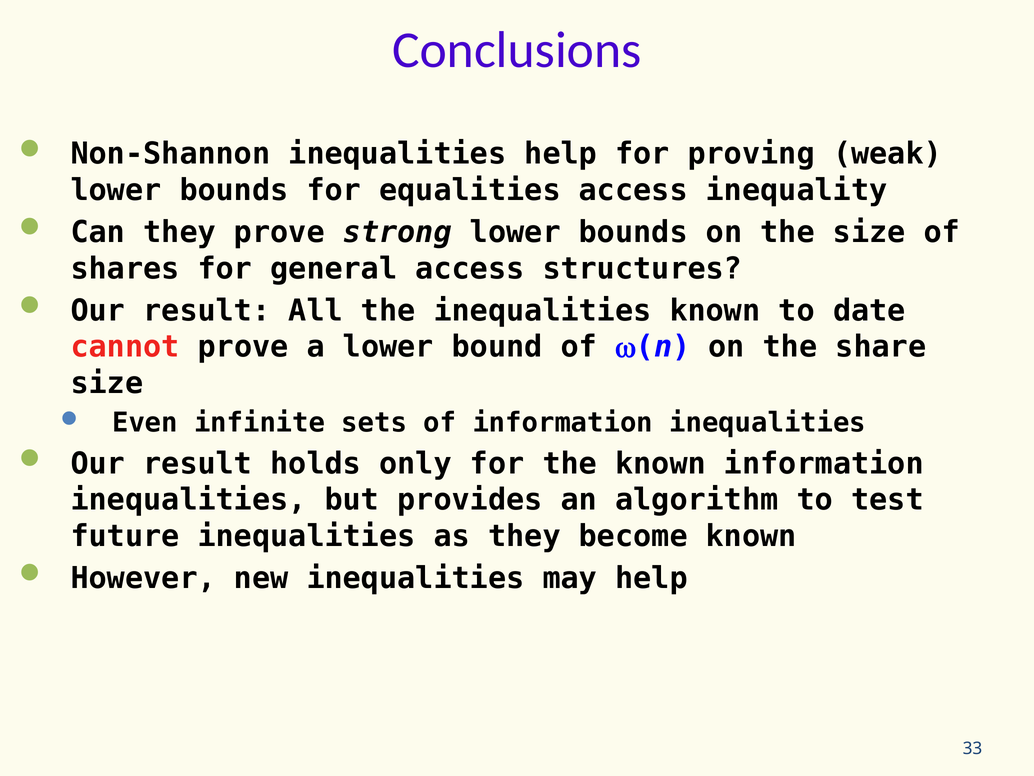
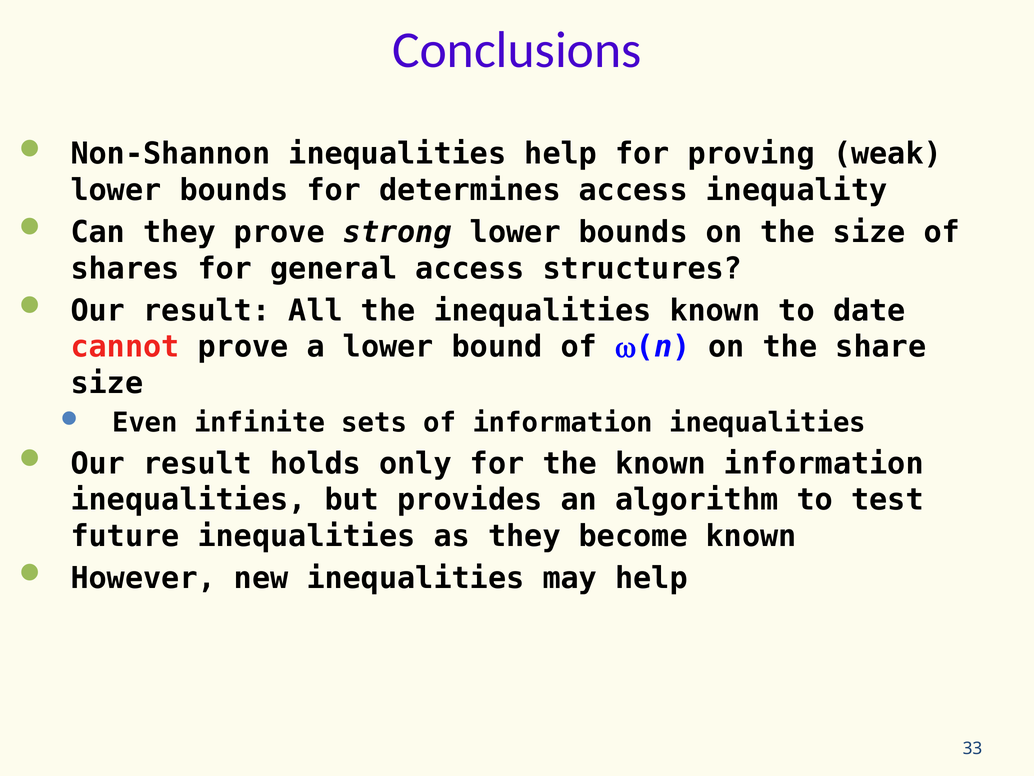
equalities: equalities -> determines
